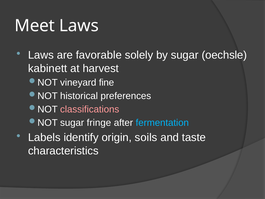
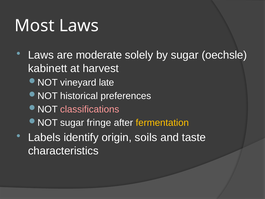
Meet: Meet -> Most
favorable: favorable -> moderate
fine: fine -> late
fermentation colour: light blue -> yellow
